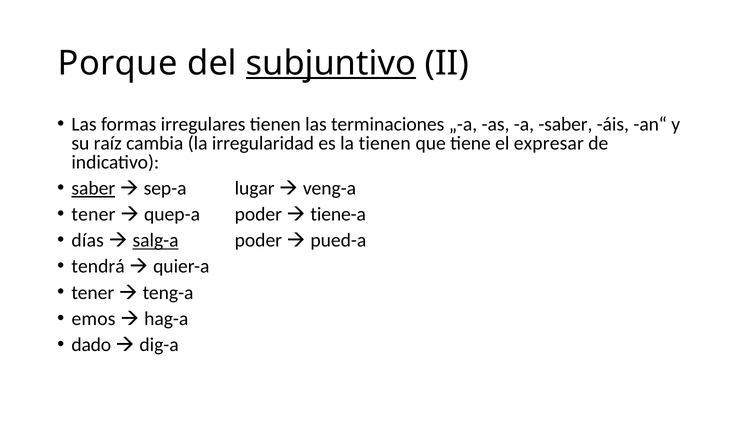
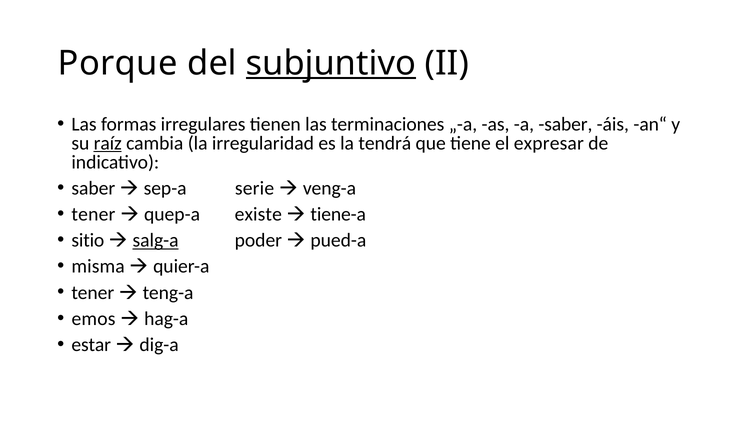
raíz underline: none -> present
la tienen: tienen -> tendrá
saber at (93, 188) underline: present -> none
lugar: lugar -> serie
quep-a poder: poder -> existe
días: días -> sitio
tendrá: tendrá -> misma
dado: dado -> estar
